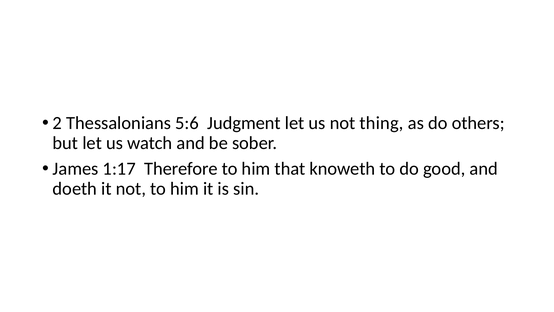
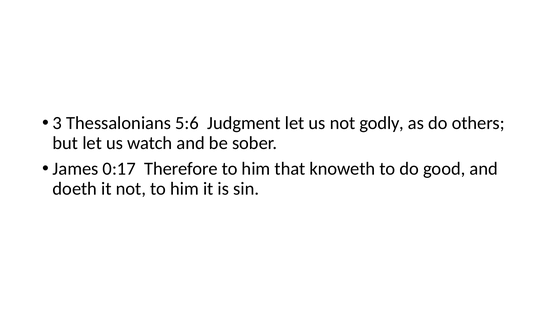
2: 2 -> 3
thing: thing -> godly
1:17: 1:17 -> 0:17
